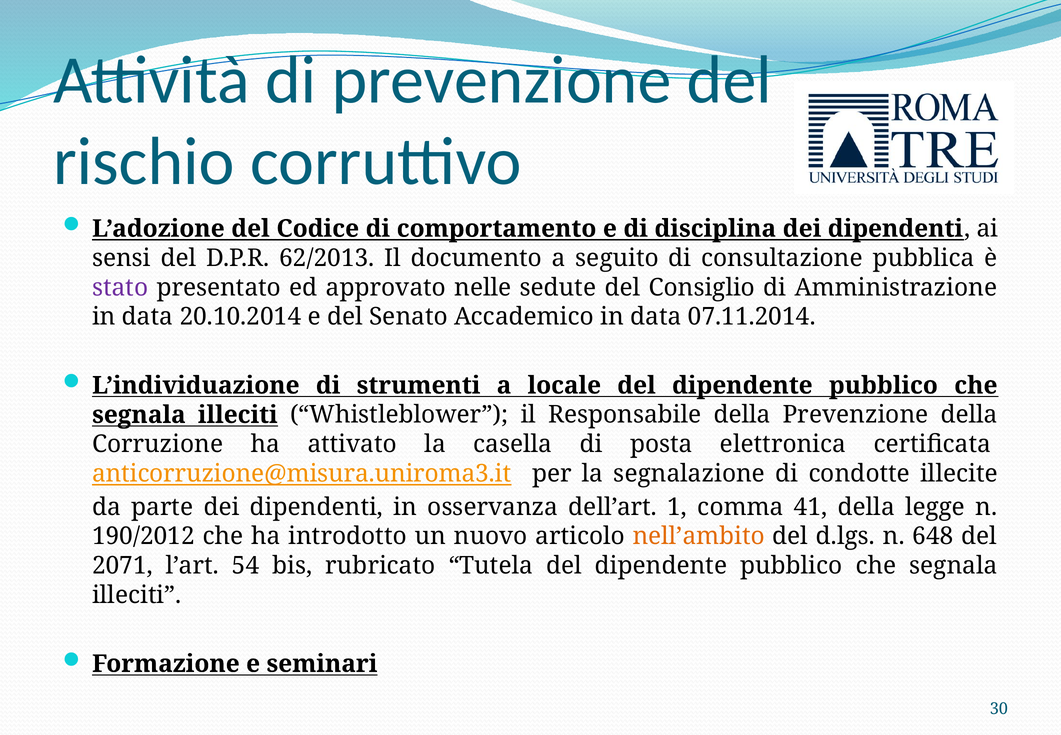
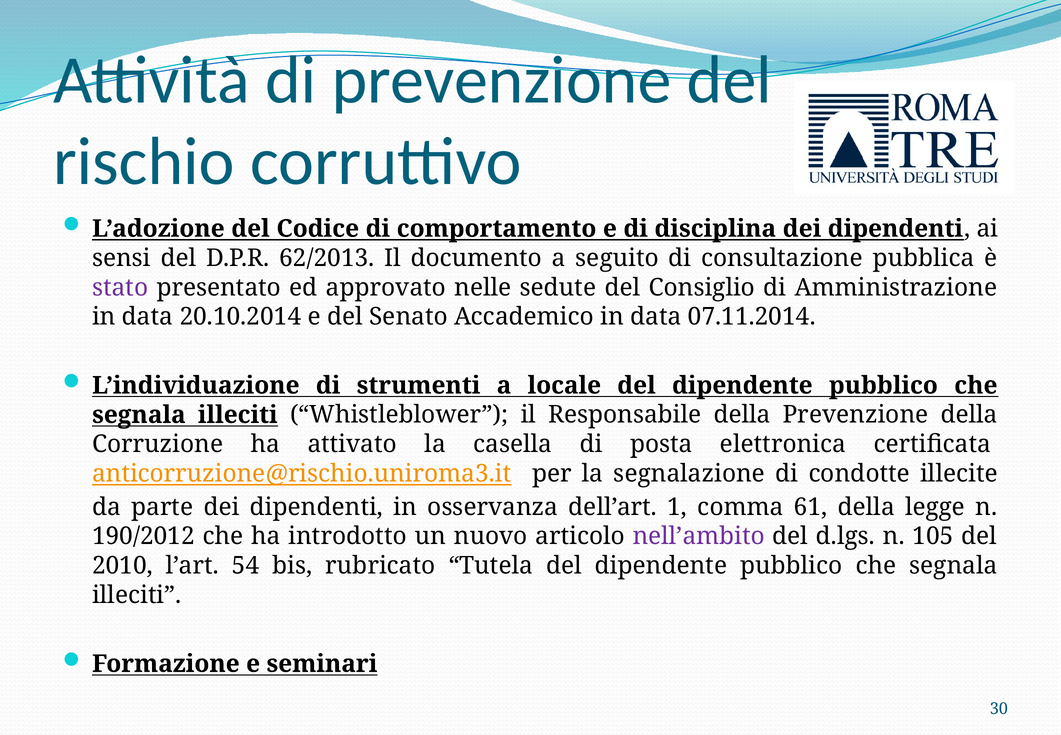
anticorruzione@misura.uniroma3.it: anticorruzione@misura.uniroma3.it -> anticorruzione@rischio.uniroma3.it
41: 41 -> 61
nell’ambito colour: orange -> purple
648: 648 -> 105
2071: 2071 -> 2010
